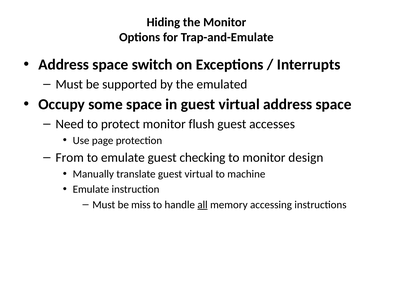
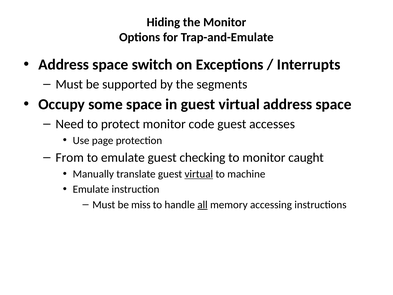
emulated: emulated -> segments
flush: flush -> code
design: design -> caught
virtual at (199, 174) underline: none -> present
